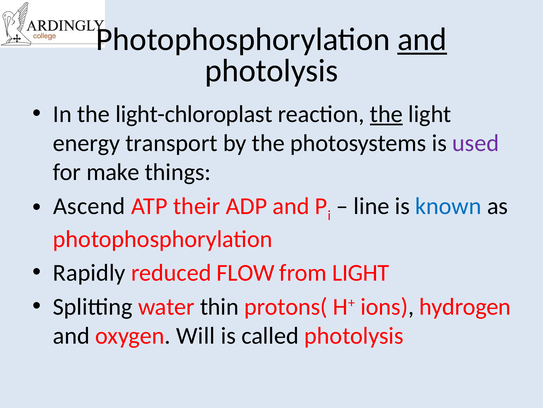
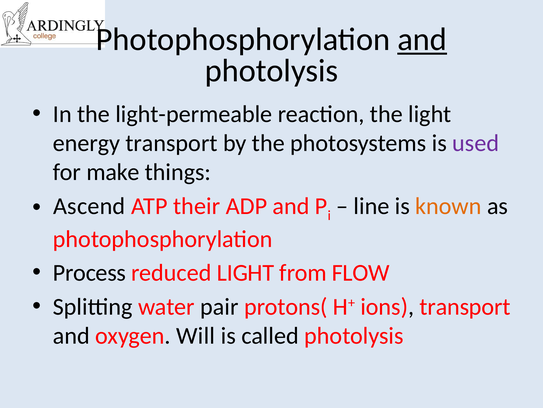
light-chloroplast: light-chloroplast -> light-permeable
the at (386, 114) underline: present -> none
known colour: blue -> orange
Rapidly: Rapidly -> Process
reduced FLOW: FLOW -> LIGHT
from LIGHT: LIGHT -> FLOW
thin: thin -> pair
ions hydrogen: hydrogen -> transport
